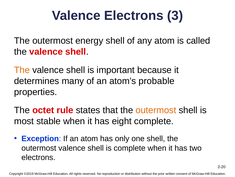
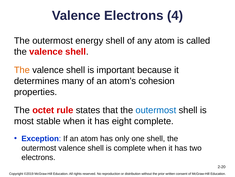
3: 3 -> 4
probable: probable -> cohesion
outermost at (156, 110) colour: orange -> blue
